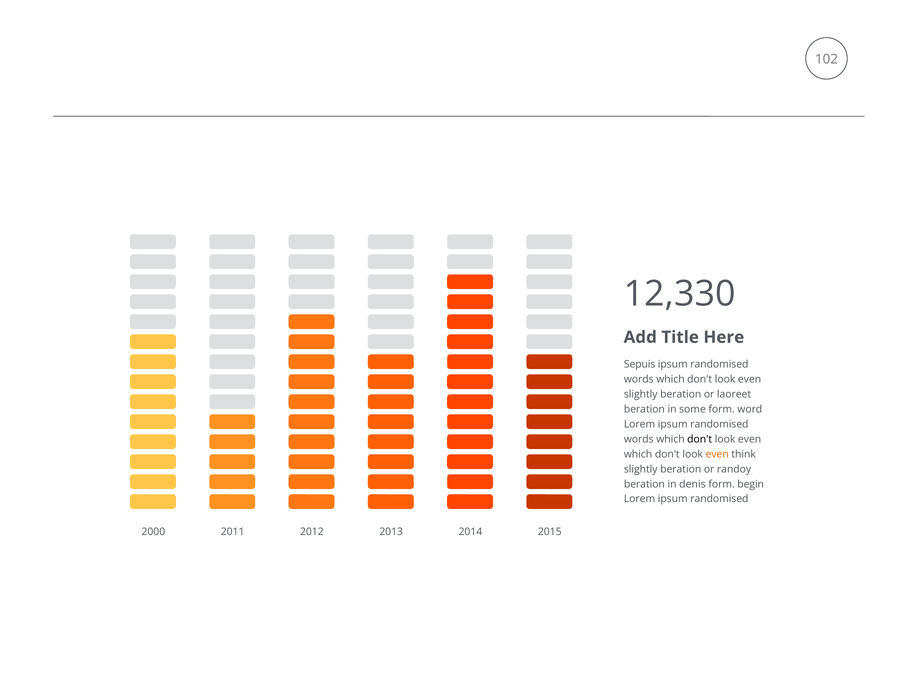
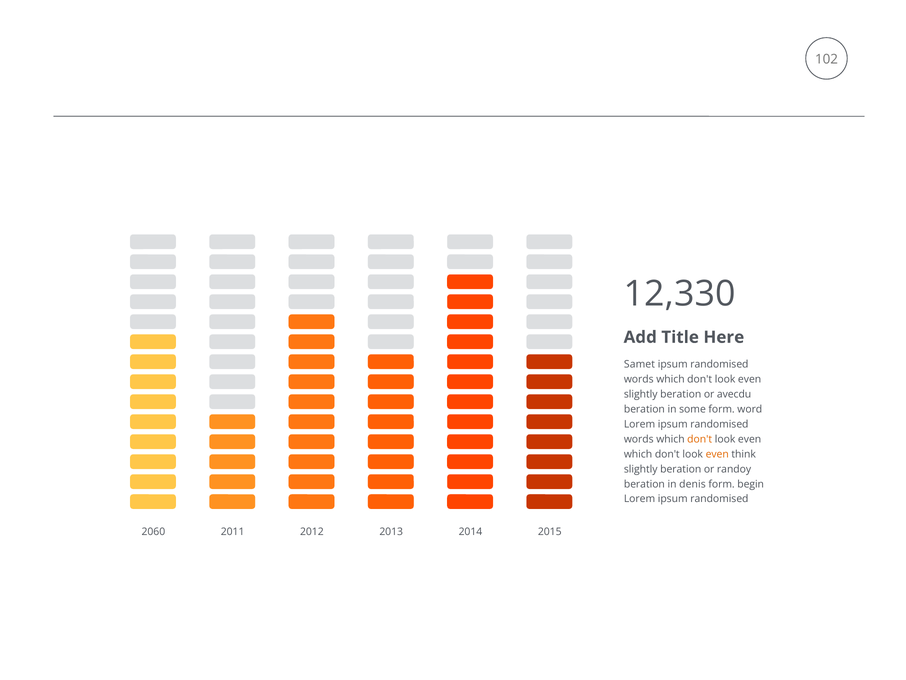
Sepuis: Sepuis -> Samet
laoreet: laoreet -> avecdu
don't at (700, 439) colour: black -> orange
2000: 2000 -> 2060
